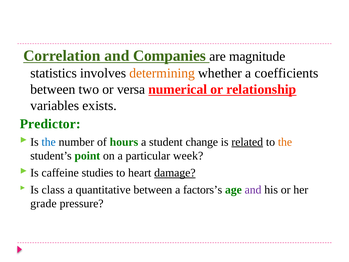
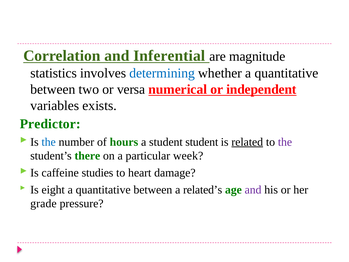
Companies: Companies -> Inferential
determining colour: orange -> blue
whether a coefficients: coefficients -> quantitative
relationship: relationship -> independent
student change: change -> student
the at (285, 142) colour: orange -> purple
point: point -> there
damage underline: present -> none
class: class -> eight
factors’s: factors’s -> related’s
